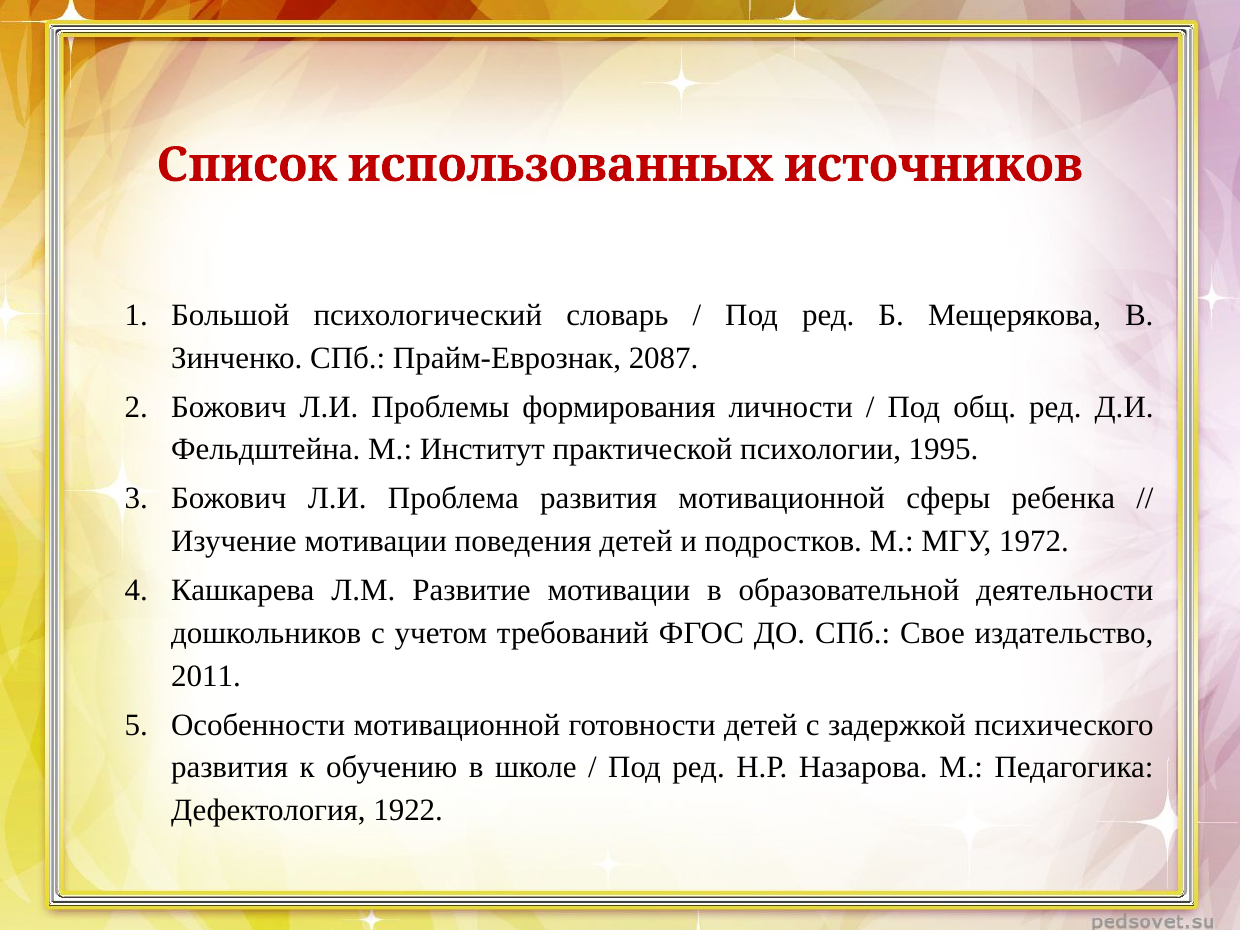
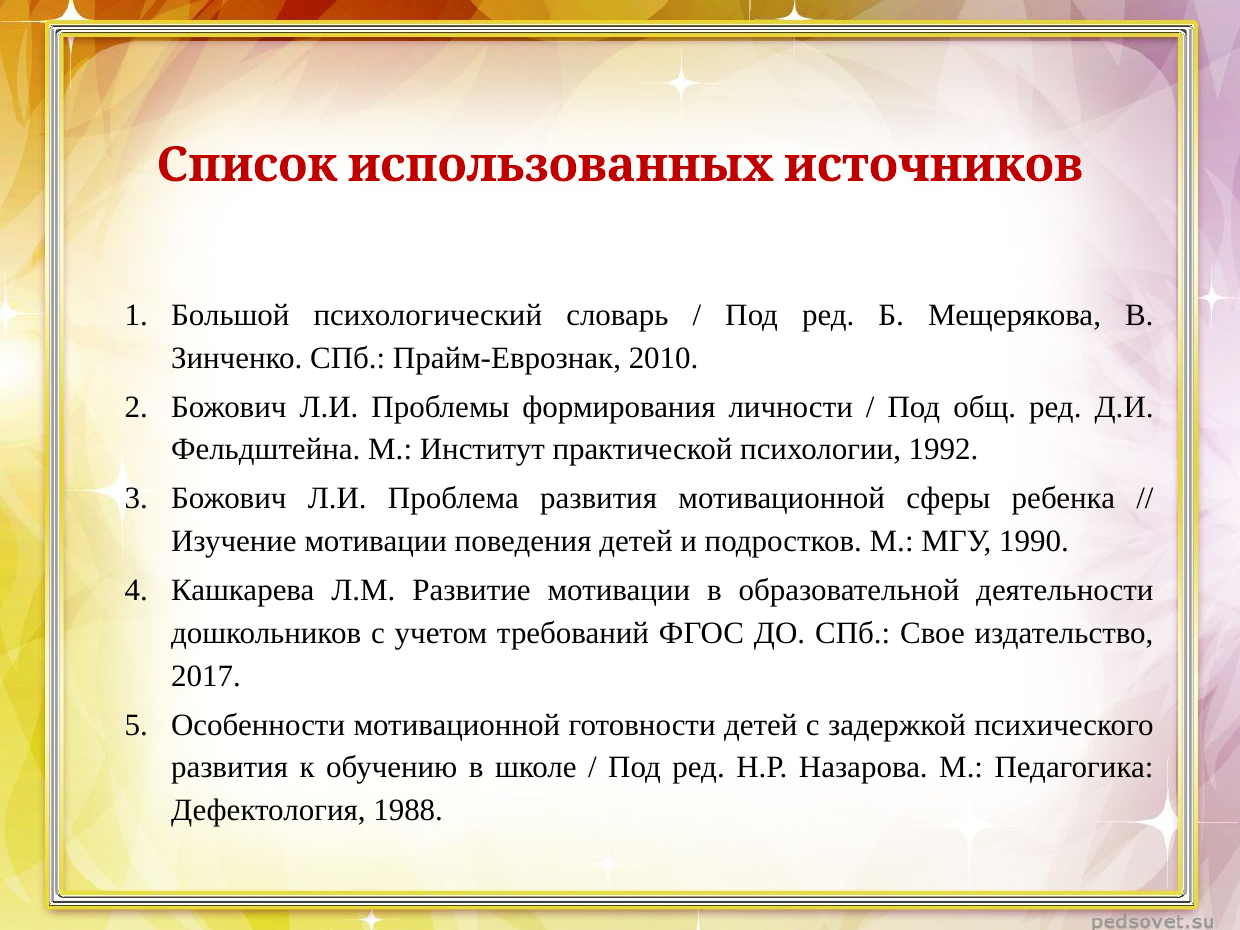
2087: 2087 -> 2010
1995: 1995 -> 1992
1972: 1972 -> 1990
2011: 2011 -> 2017
1922: 1922 -> 1988
